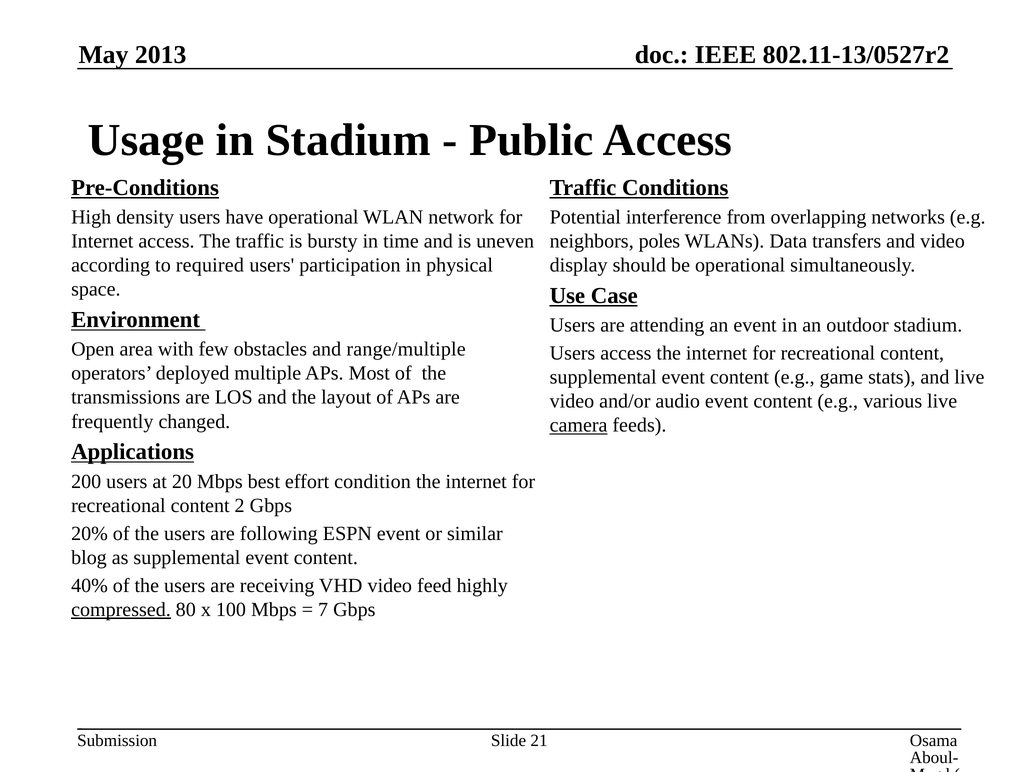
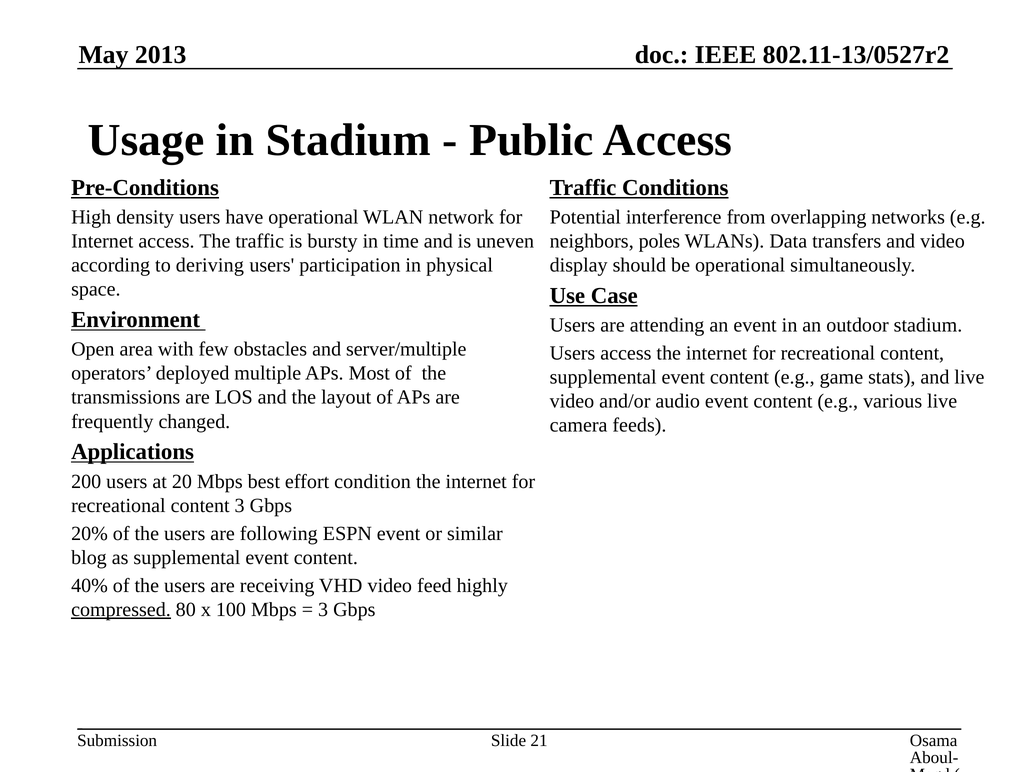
required: required -> deriving
range/multiple: range/multiple -> server/multiple
camera underline: present -> none
content 2: 2 -> 3
7 at (323, 610): 7 -> 3
